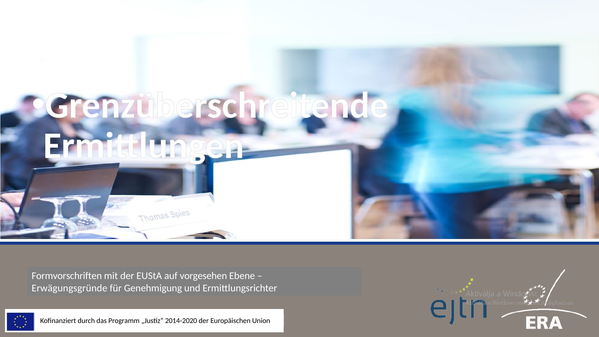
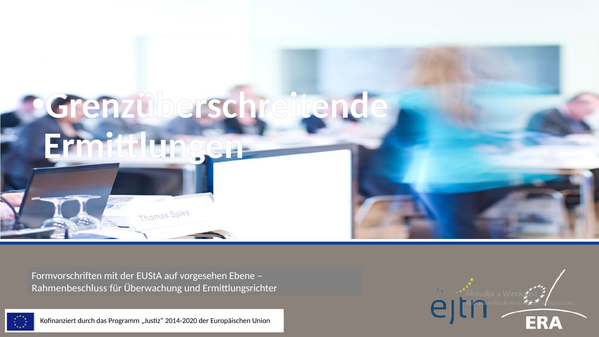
Erwägungsgründe: Erwägungsgründe -> Rahmenbeschluss
Genehmigung: Genehmigung -> Überwachung
